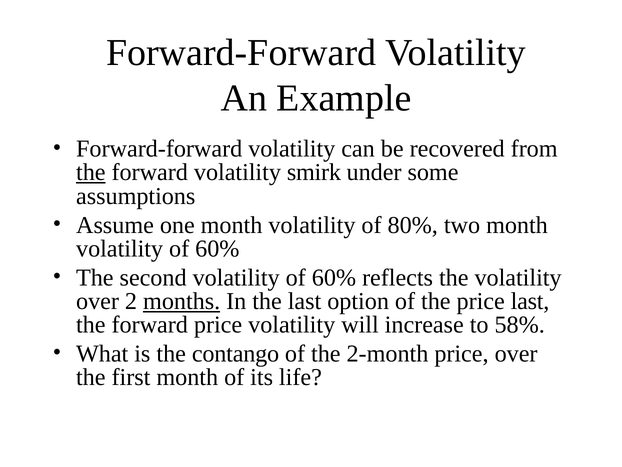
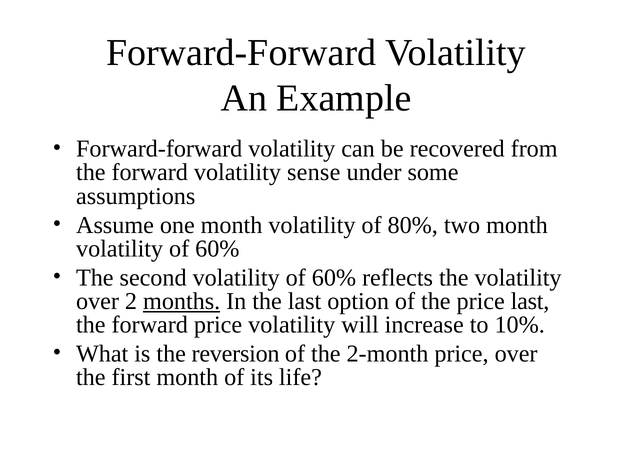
the at (91, 172) underline: present -> none
smirk: smirk -> sense
58%: 58% -> 10%
contango: contango -> reversion
